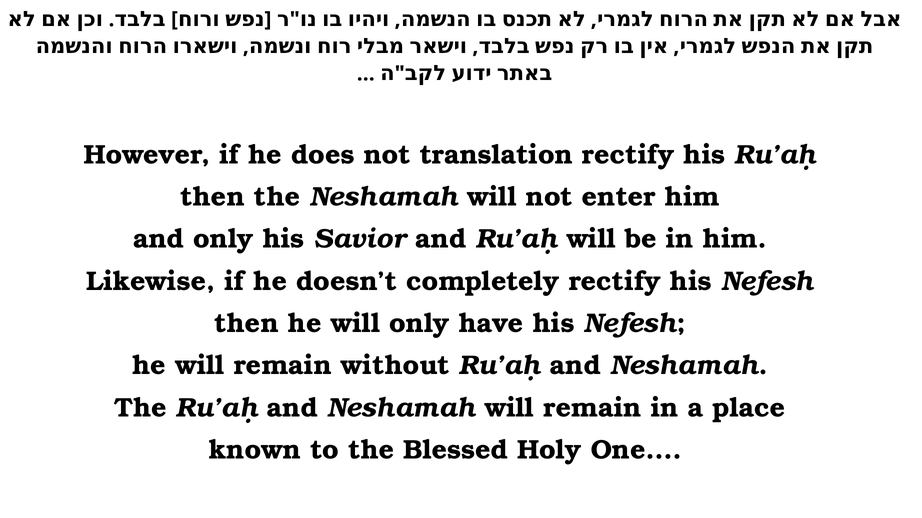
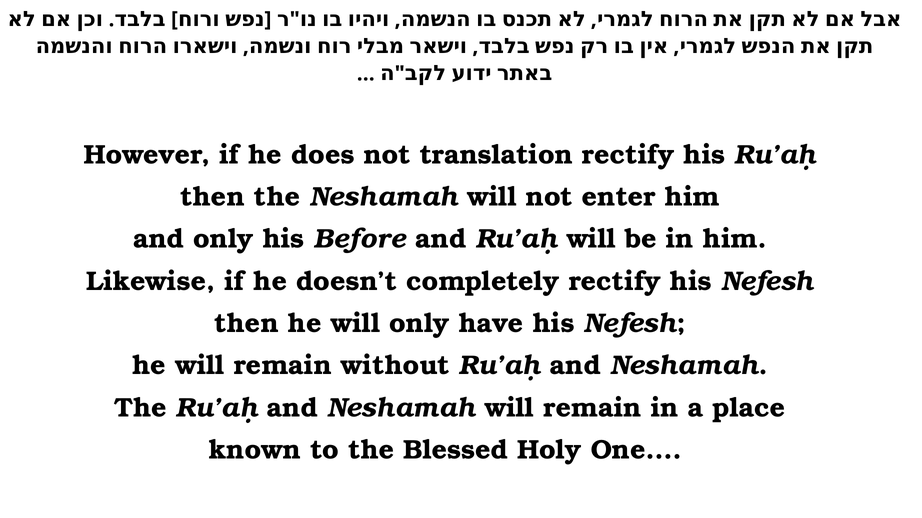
Savior: Savior -> Before
